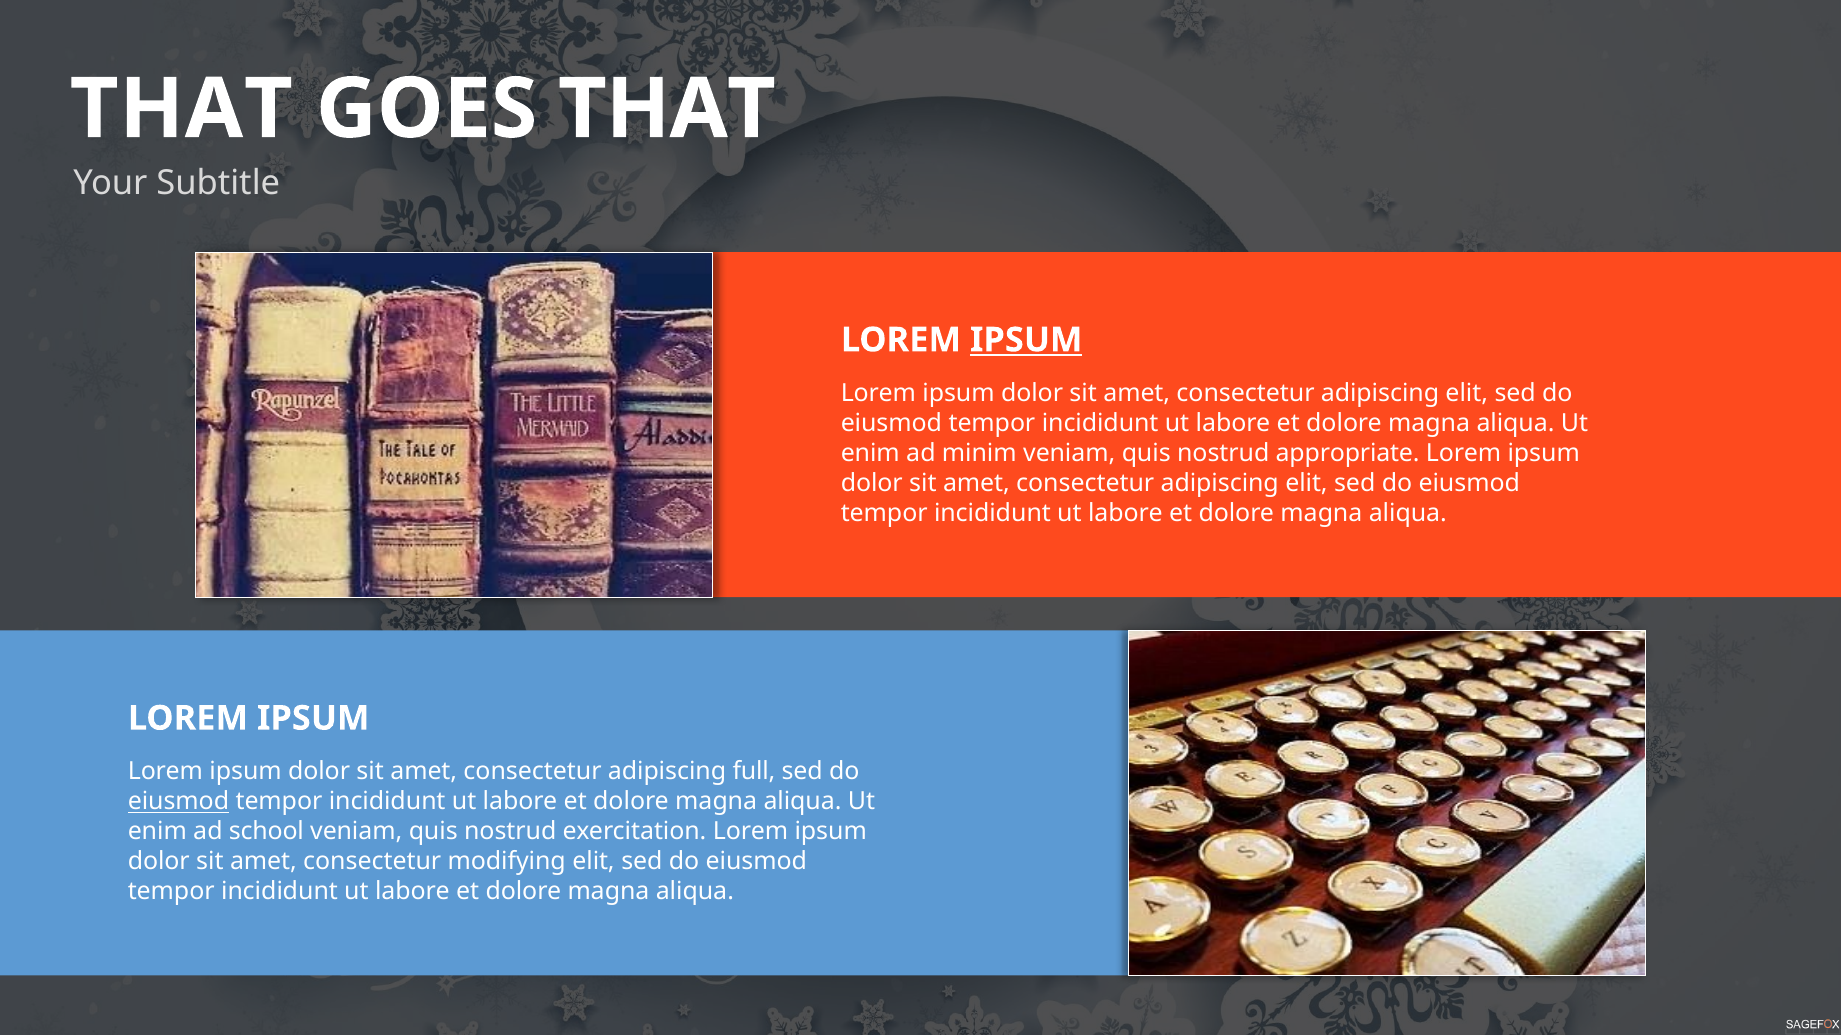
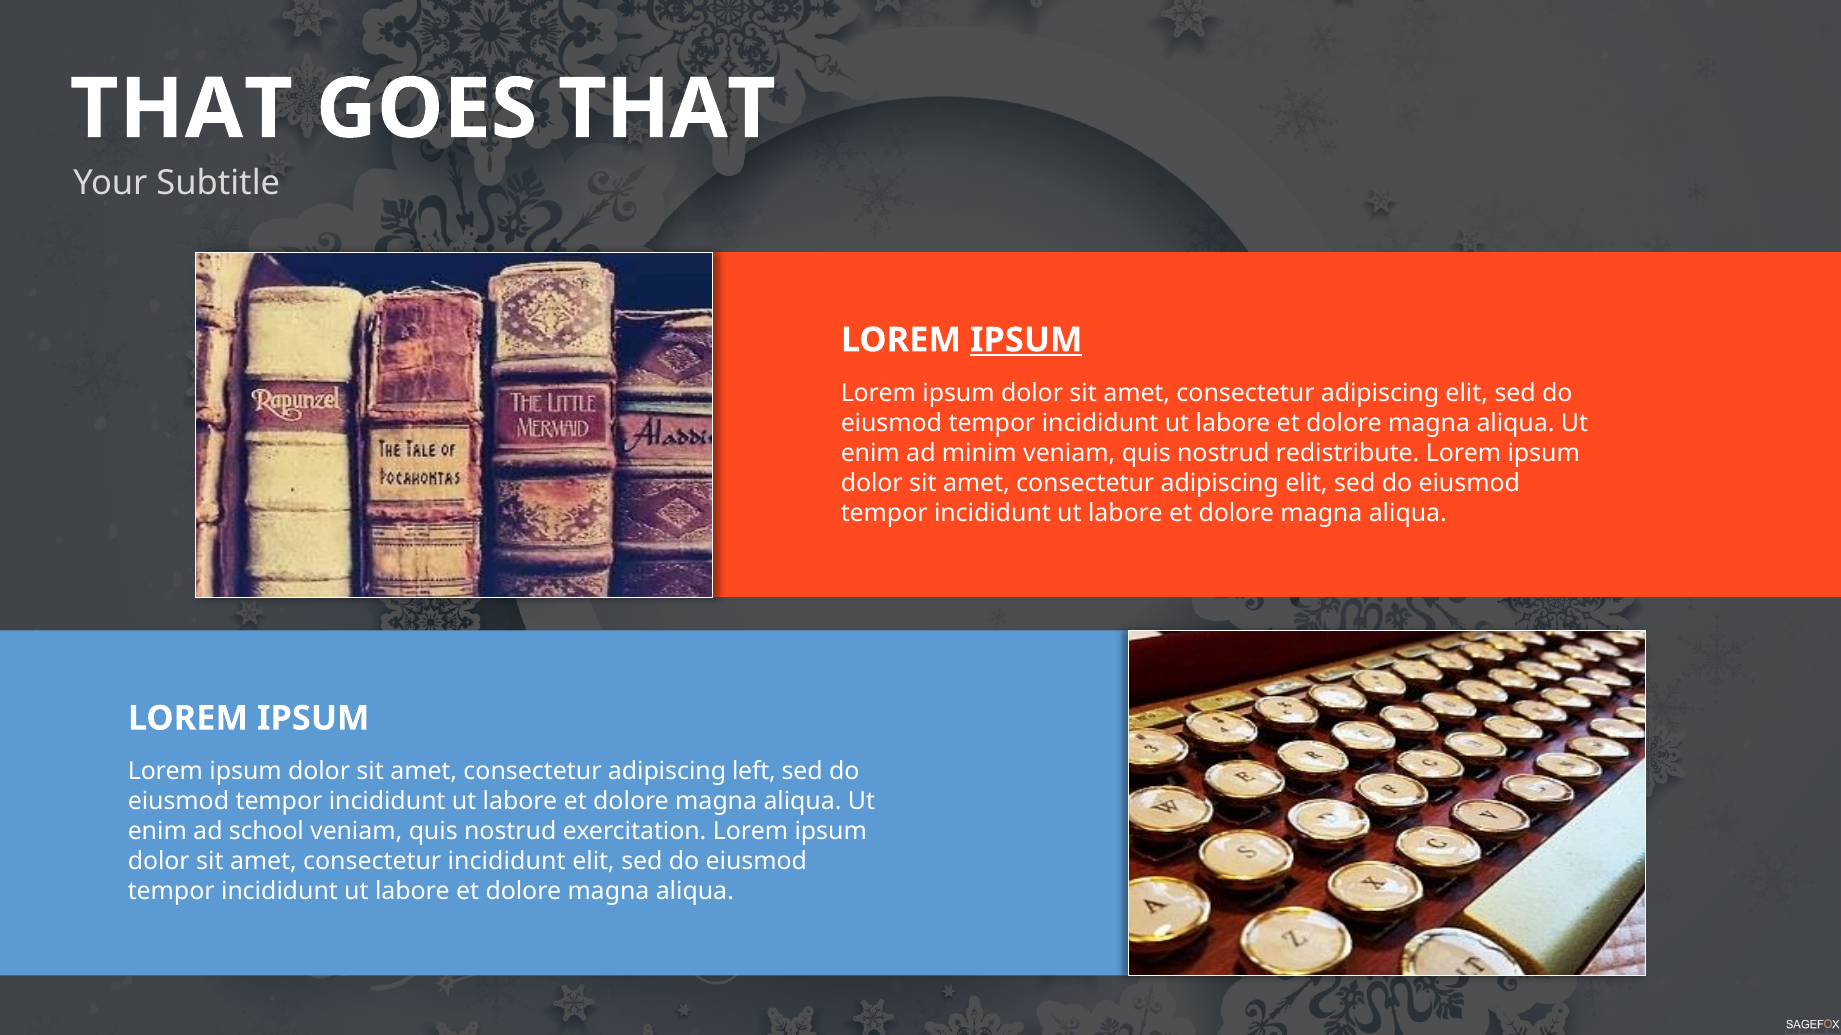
appropriate: appropriate -> redistribute
full: full -> left
eiusmod at (178, 802) underline: present -> none
consectetur modifying: modifying -> incididunt
